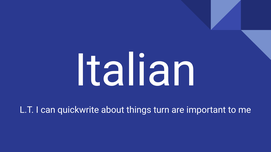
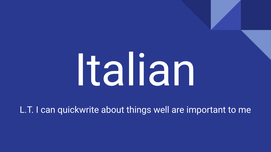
turn: turn -> well
